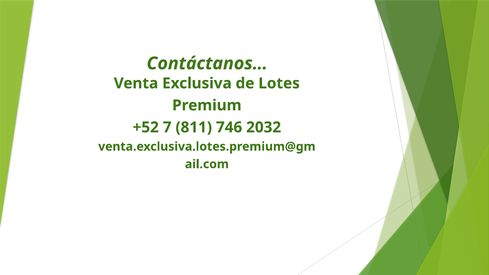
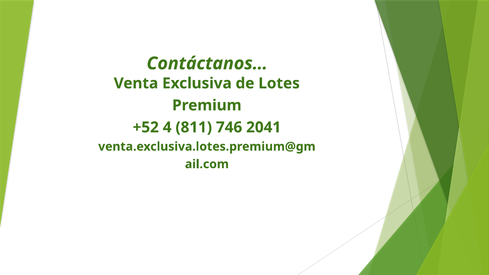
7: 7 -> 4
2032: 2032 -> 2041
